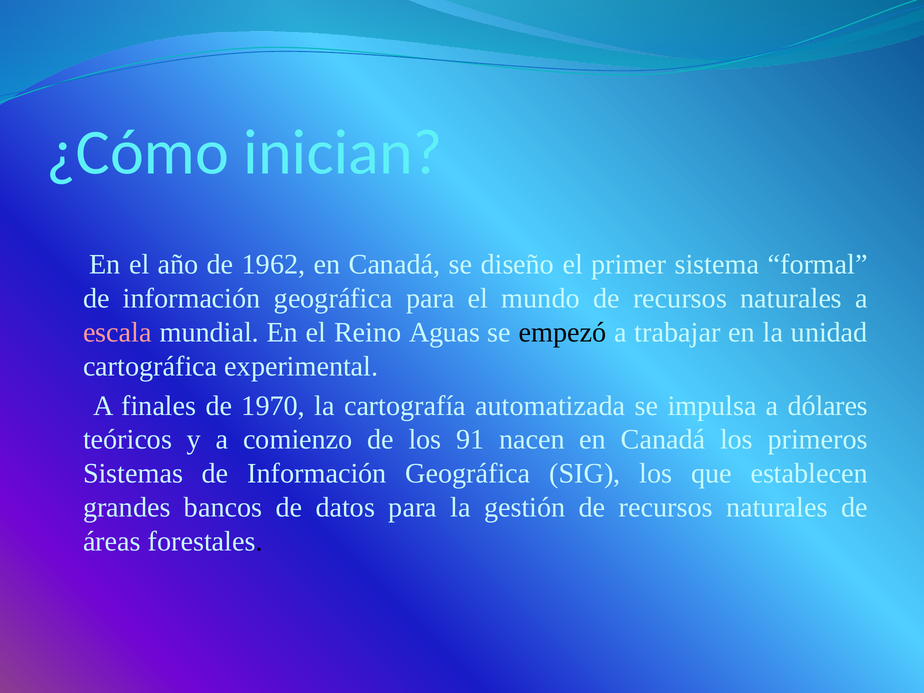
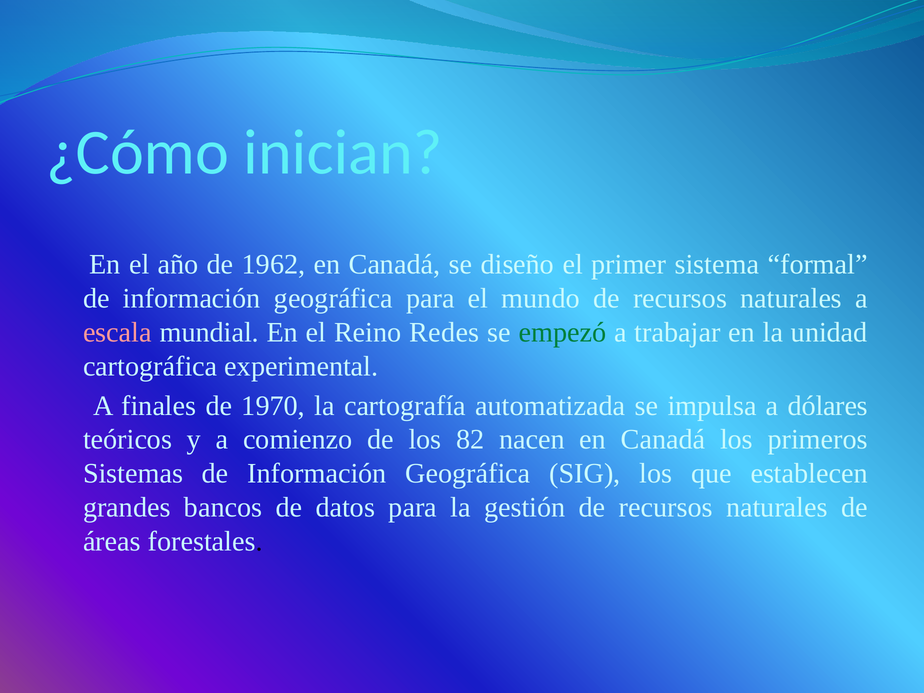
Aguas: Aguas -> Redes
empezó colour: black -> green
91: 91 -> 82
